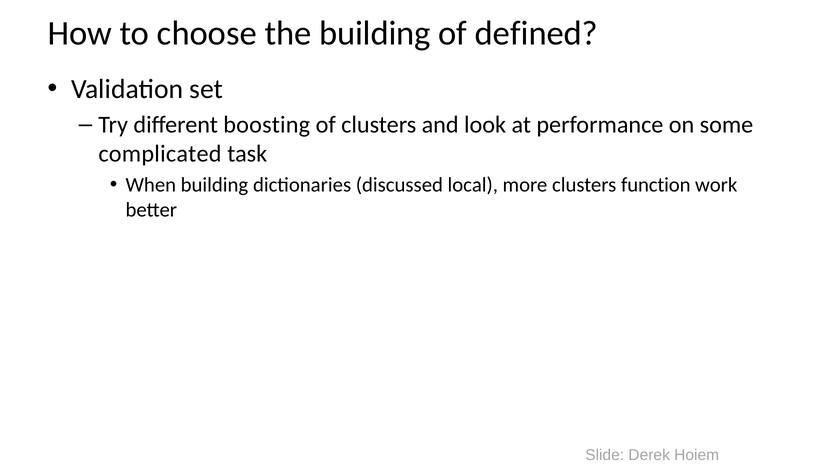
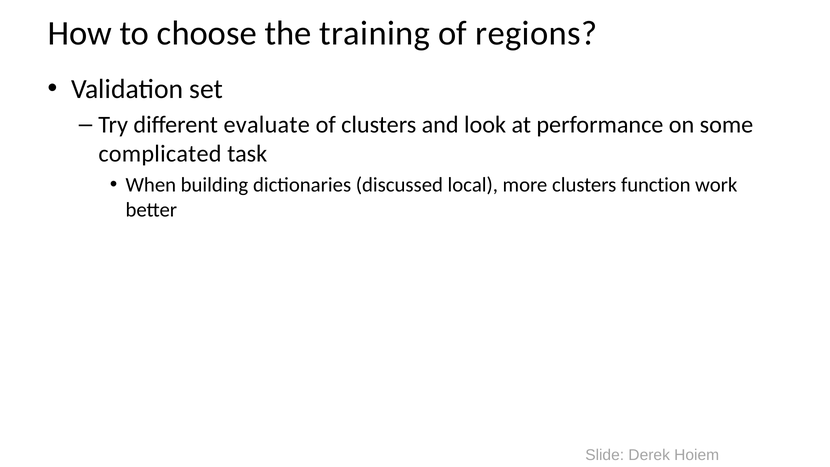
the building: building -> training
defined: defined -> regions
boosting: boosting -> evaluate
